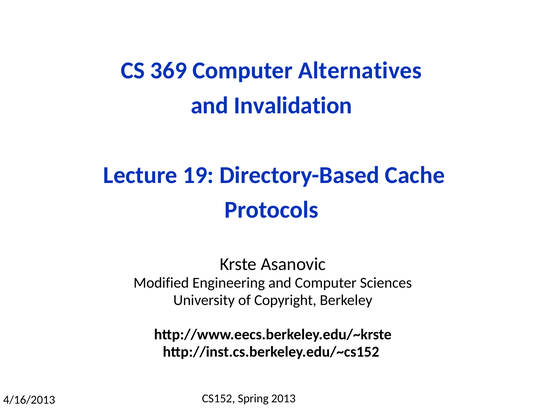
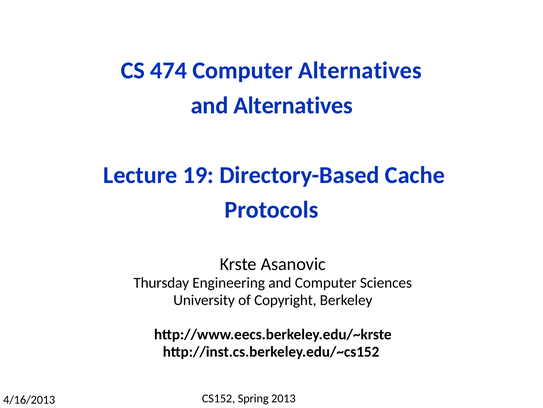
369: 369 -> 474
and Invalidation: Invalidation -> Alternatives
Modified: Modified -> Thursday
